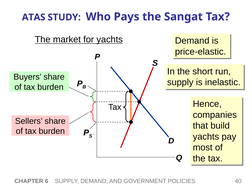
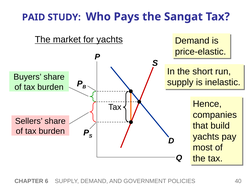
ATAS: ATAS -> PAID
